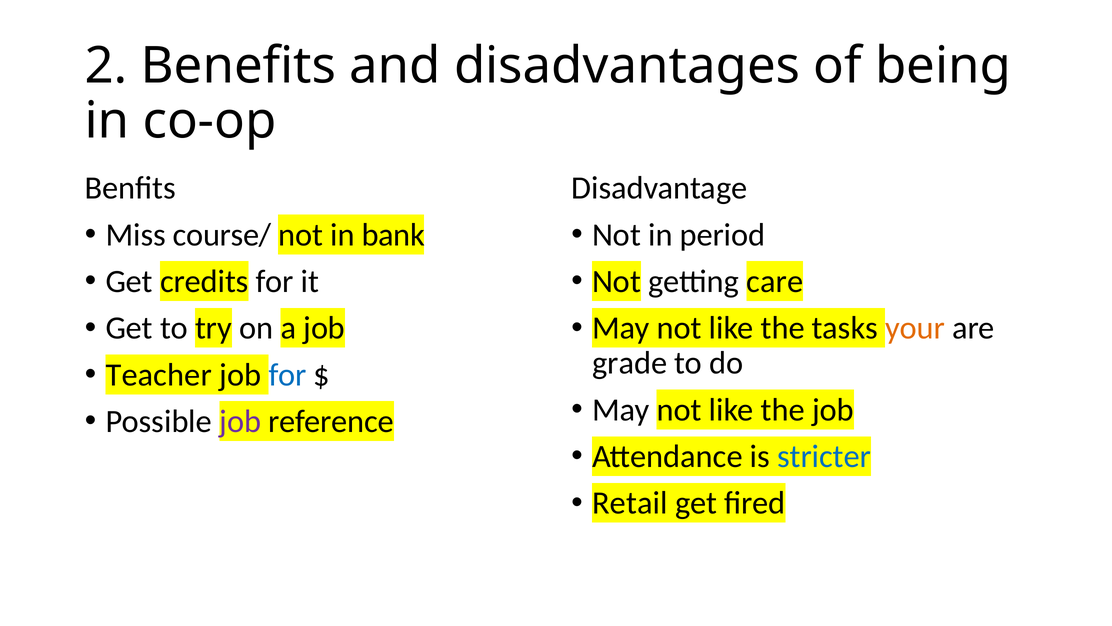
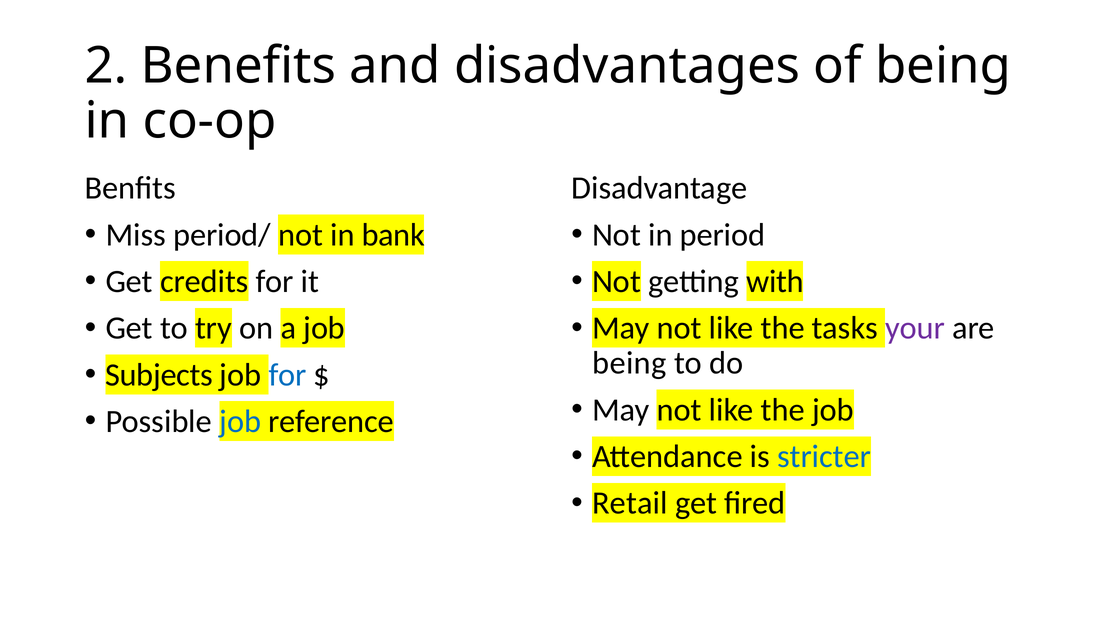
course/: course/ -> period/
care: care -> with
your colour: orange -> purple
grade at (630, 363): grade -> being
Teacher: Teacher -> Subjects
job at (240, 421) colour: purple -> blue
